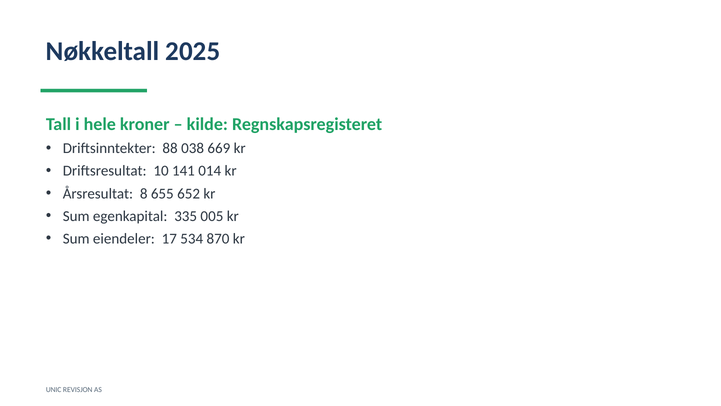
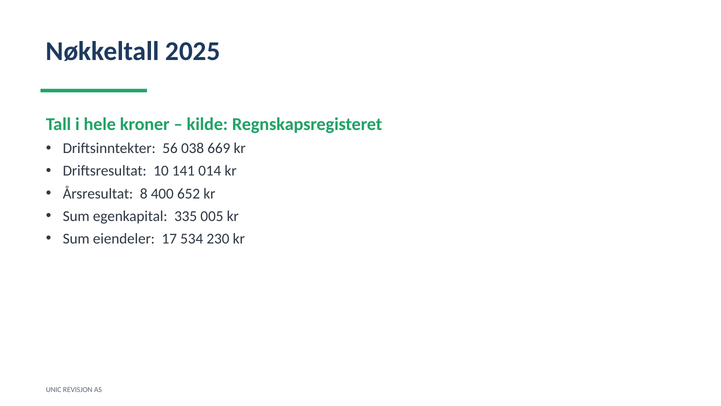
88: 88 -> 56
655: 655 -> 400
870: 870 -> 230
